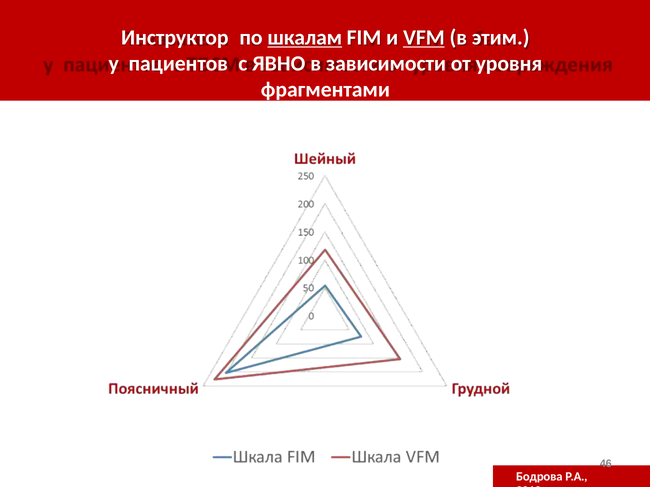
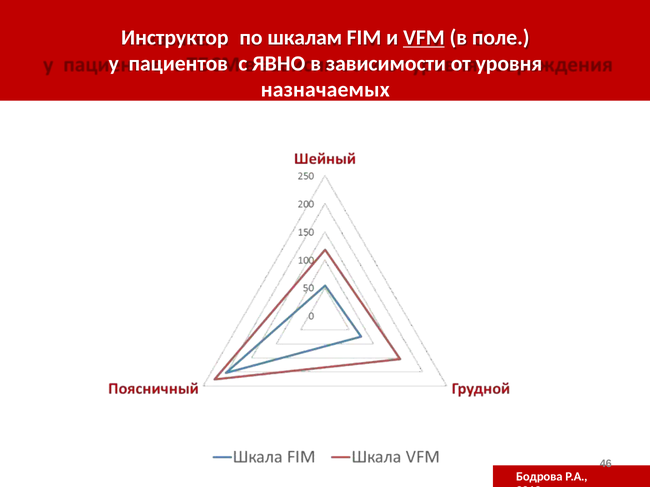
шкалам underline: present -> none
этим: этим -> поле
фрагментами: фрагментами -> назначаемых
